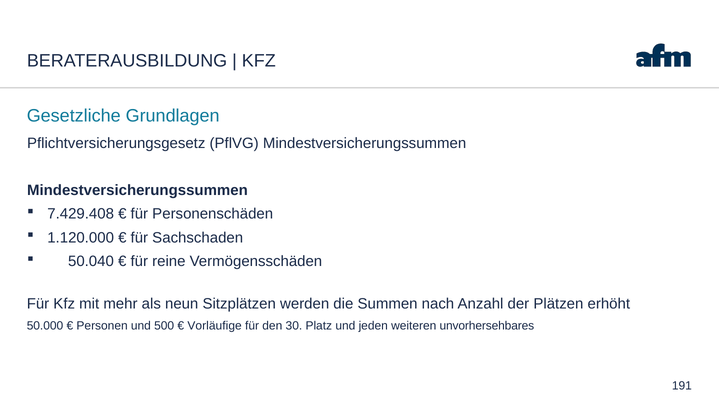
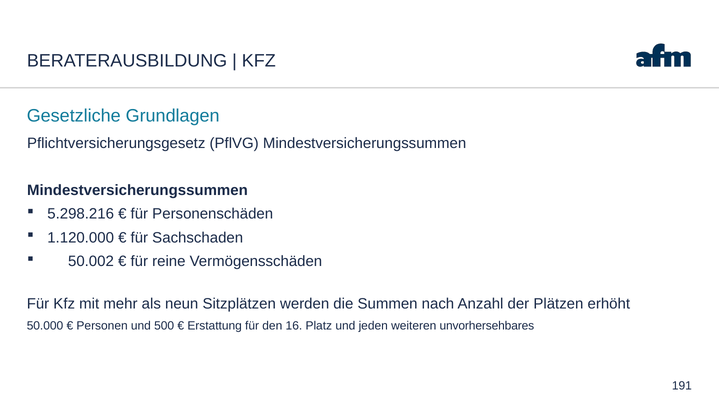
7.429.408: 7.429.408 -> 5.298.216
50.040: 50.040 -> 50.002
Vorläufige: Vorläufige -> Erstattung
30: 30 -> 16
